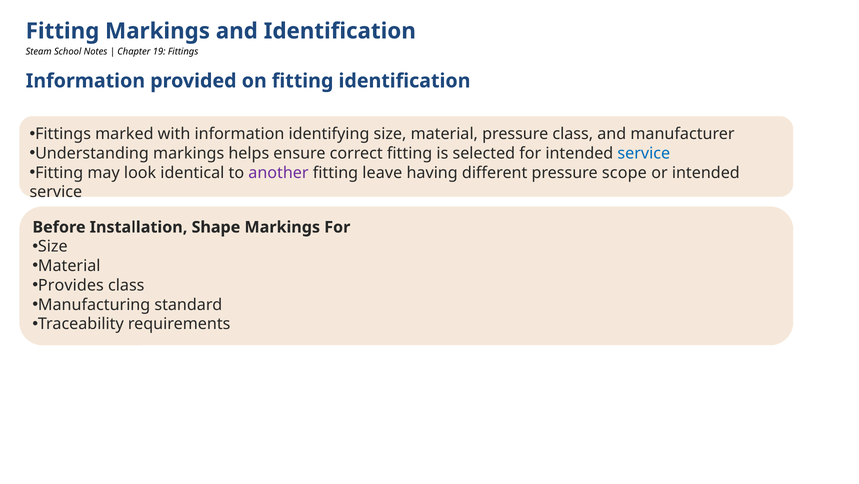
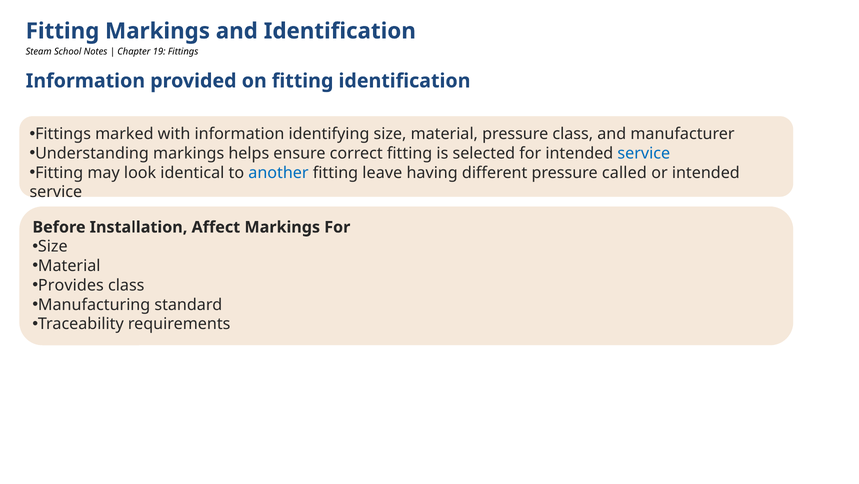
another colour: purple -> blue
scope: scope -> called
Shape: Shape -> Affect
